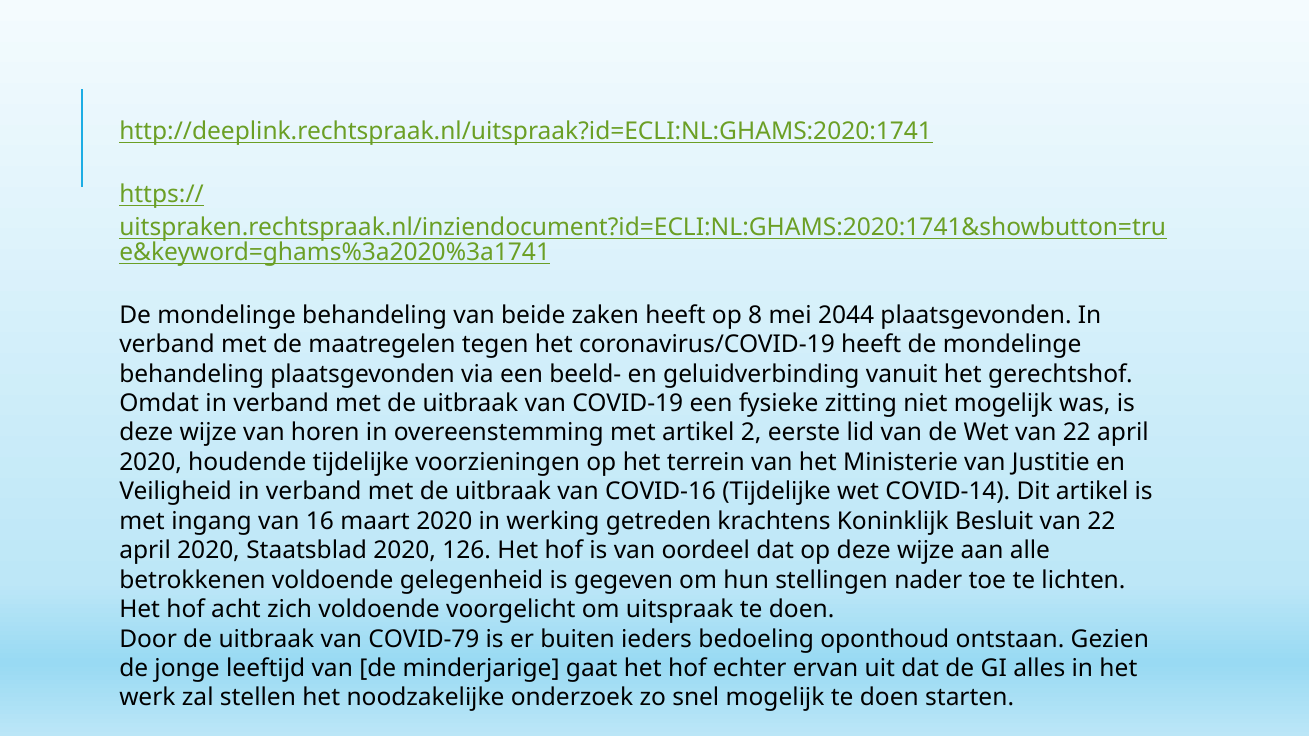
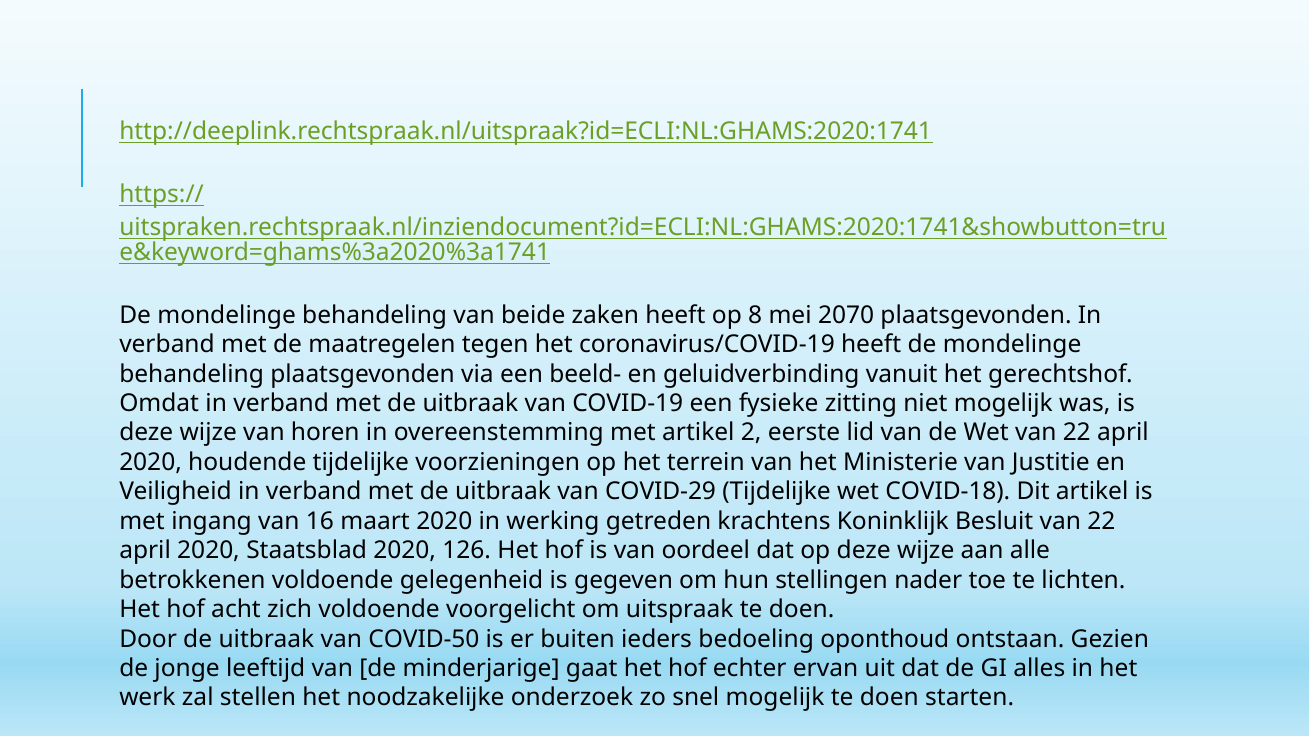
2044: 2044 -> 2070
COVID-16: COVID-16 -> COVID-29
COVID-14: COVID-14 -> COVID-18
COVID-79: COVID-79 -> COVID-50
